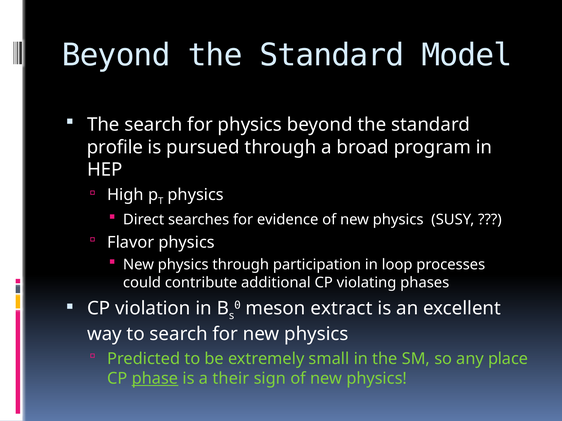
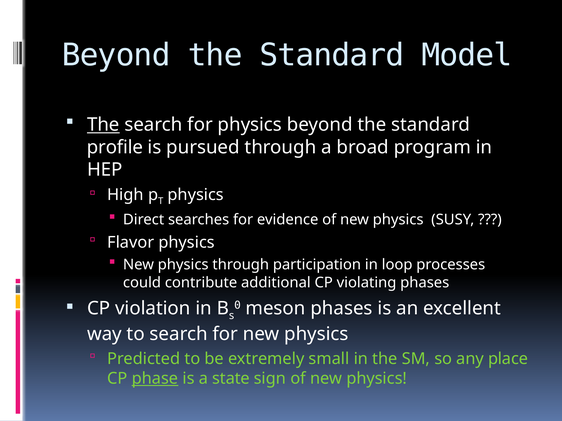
The at (103, 125) underline: none -> present
meson extract: extract -> phases
their: their -> state
